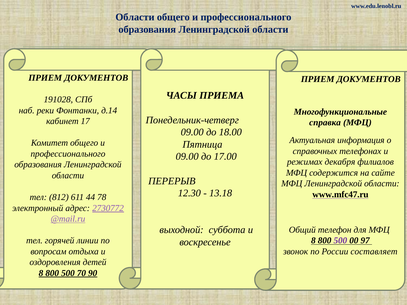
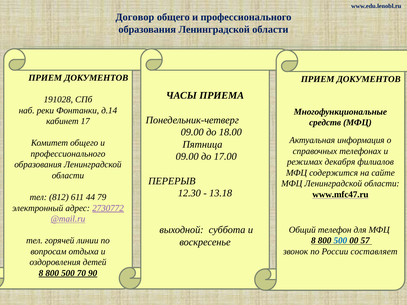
Области at (135, 17): Области -> Договор
справка: справка -> средств
78: 78 -> 79
500 at (340, 241) colour: purple -> blue
97: 97 -> 57
